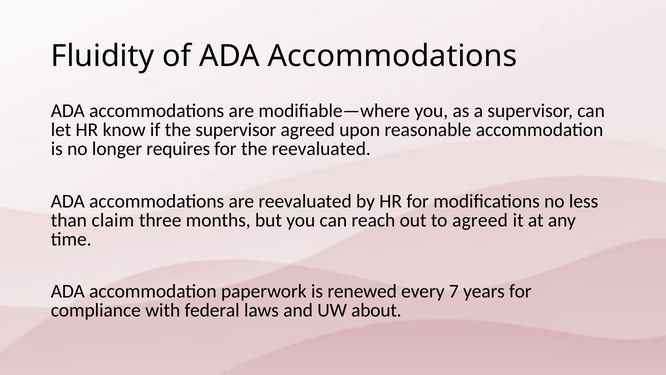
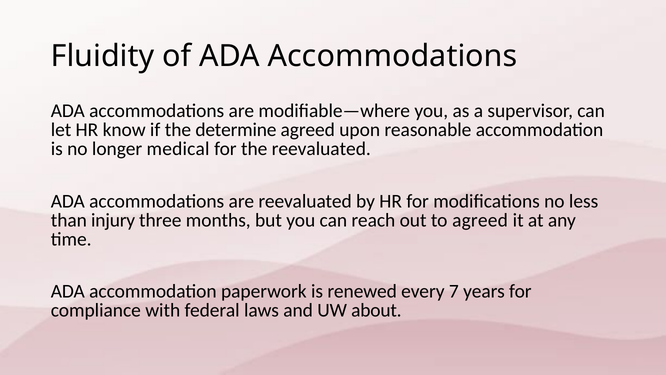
the supervisor: supervisor -> determine
requires: requires -> medical
claim: claim -> injury
